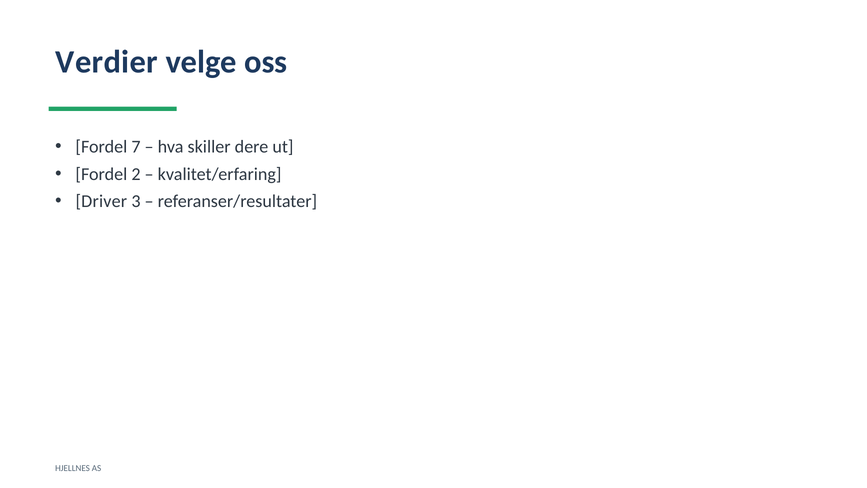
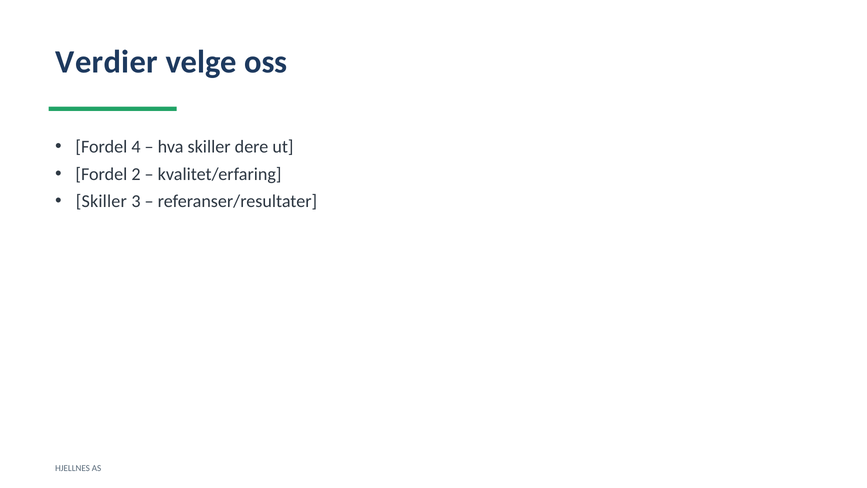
7: 7 -> 4
Driver at (101, 201): Driver -> Skiller
